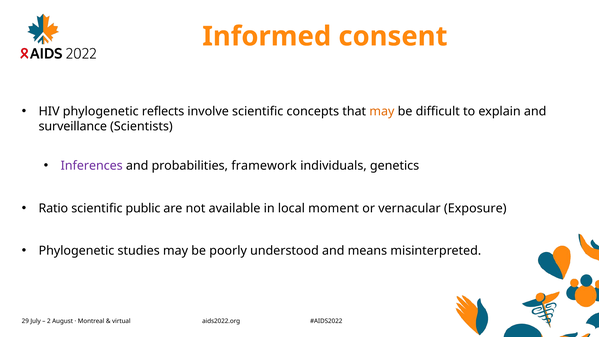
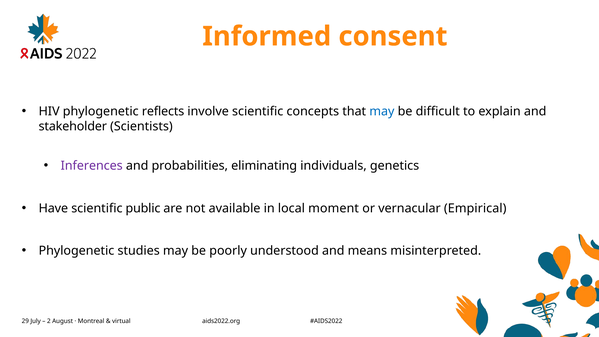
may at (382, 111) colour: orange -> blue
surveillance: surveillance -> stakeholder
framework: framework -> eliminating
Ratio: Ratio -> Have
Exposure: Exposure -> Empirical
